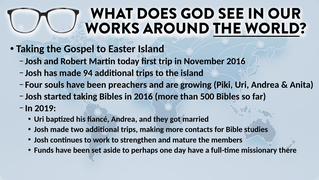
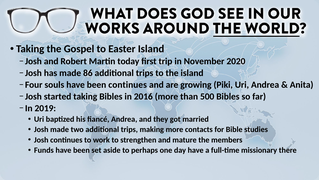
November 2016: 2016 -> 2020
94: 94 -> 86
been preachers: preachers -> continues
